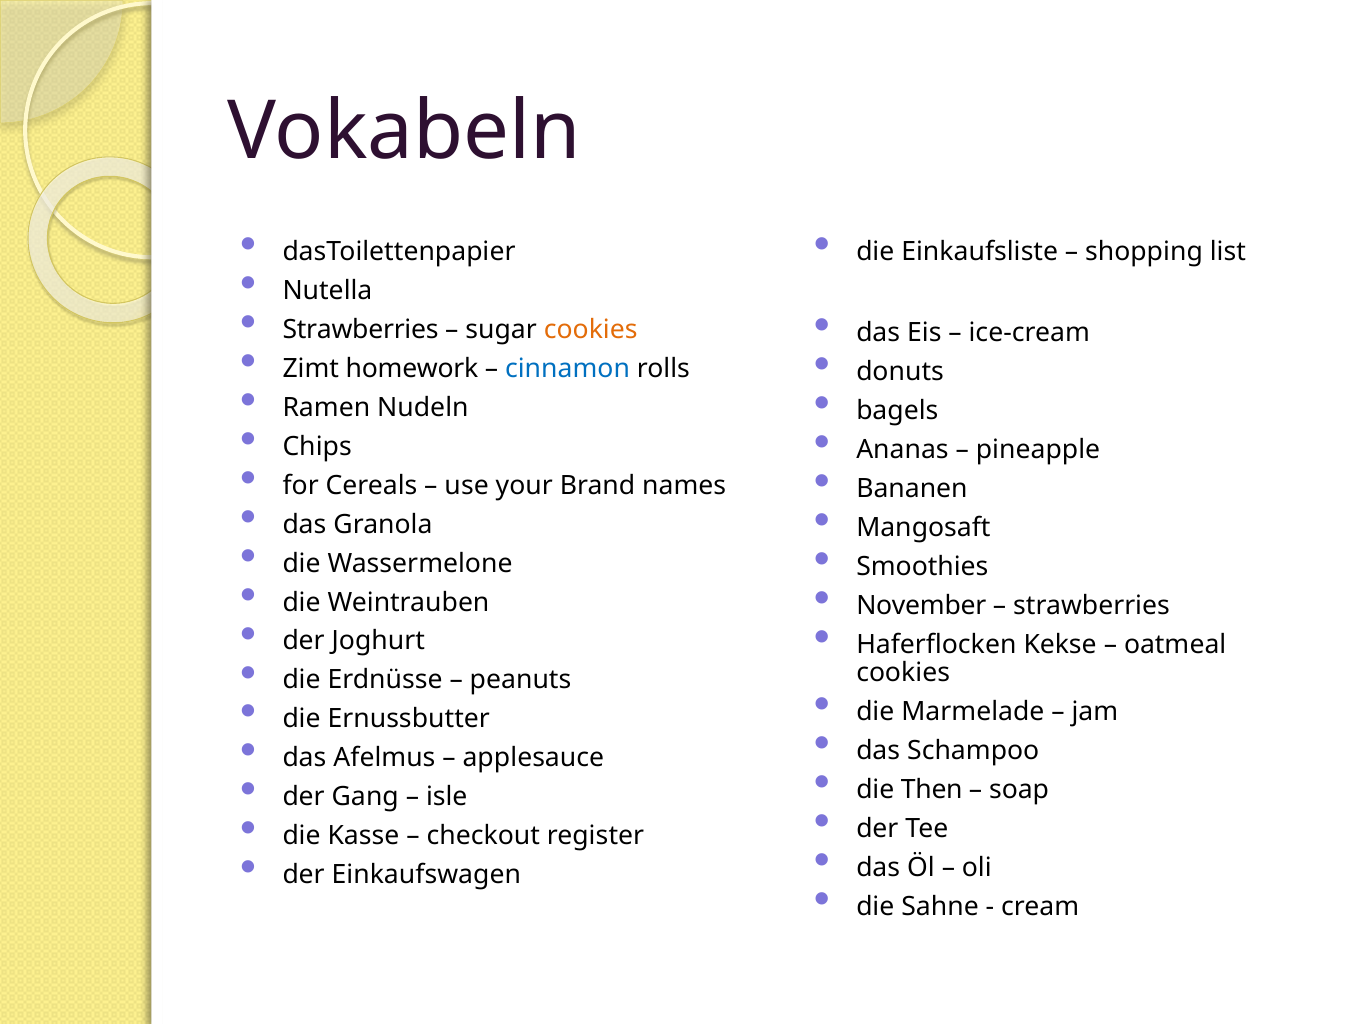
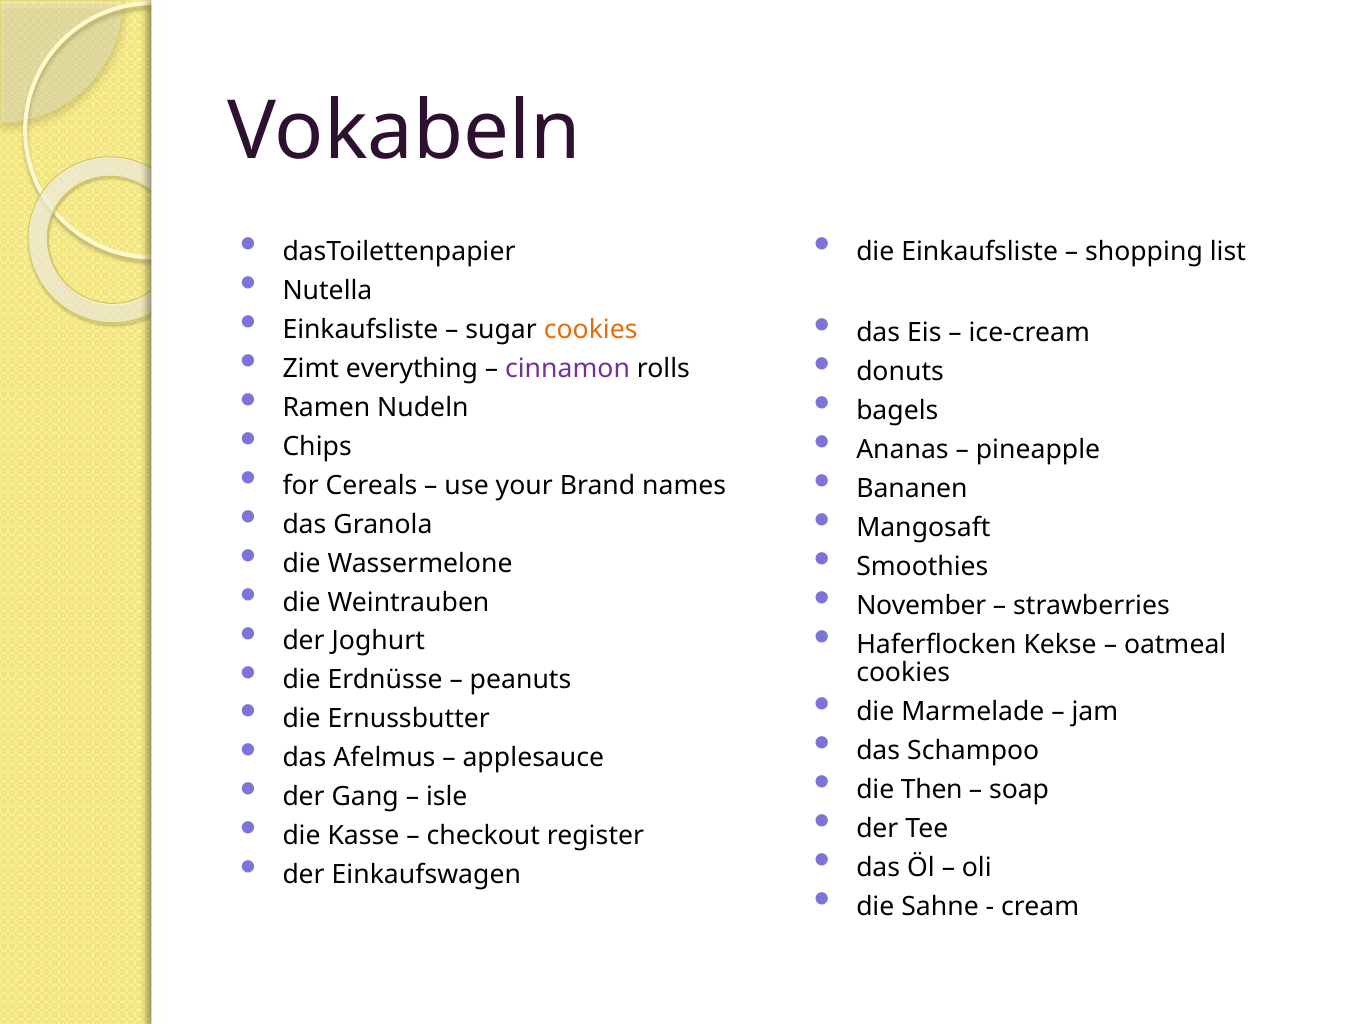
Strawberries at (361, 330): Strawberries -> Einkaufsliste
homework: homework -> everything
cinnamon colour: blue -> purple
